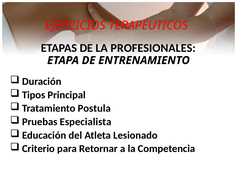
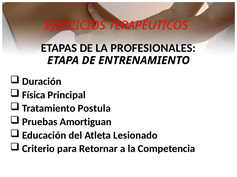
Tipos: Tipos -> Física
Especialista: Especialista -> Amortiguan
